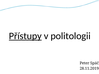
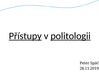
politologii underline: none -> present
